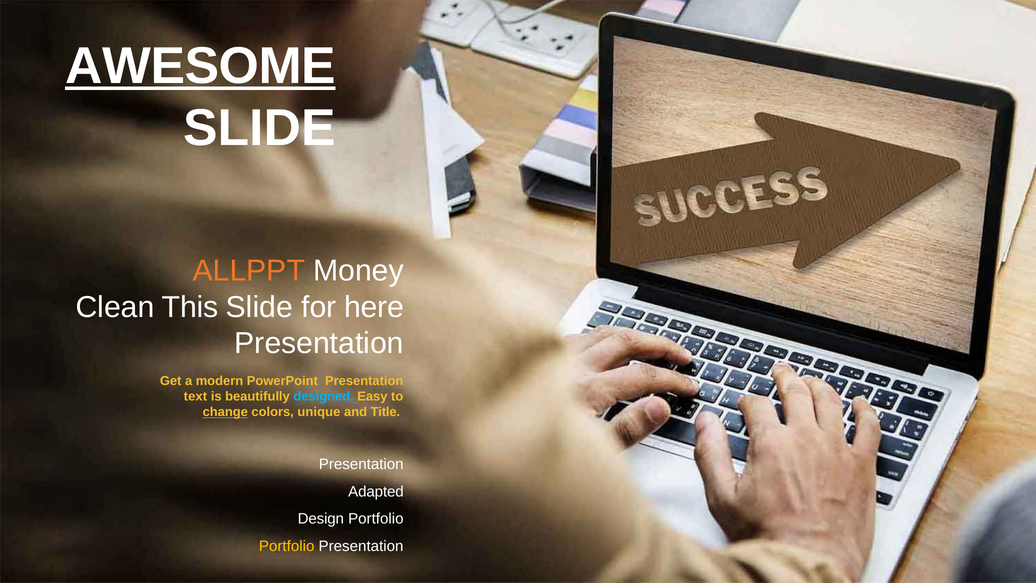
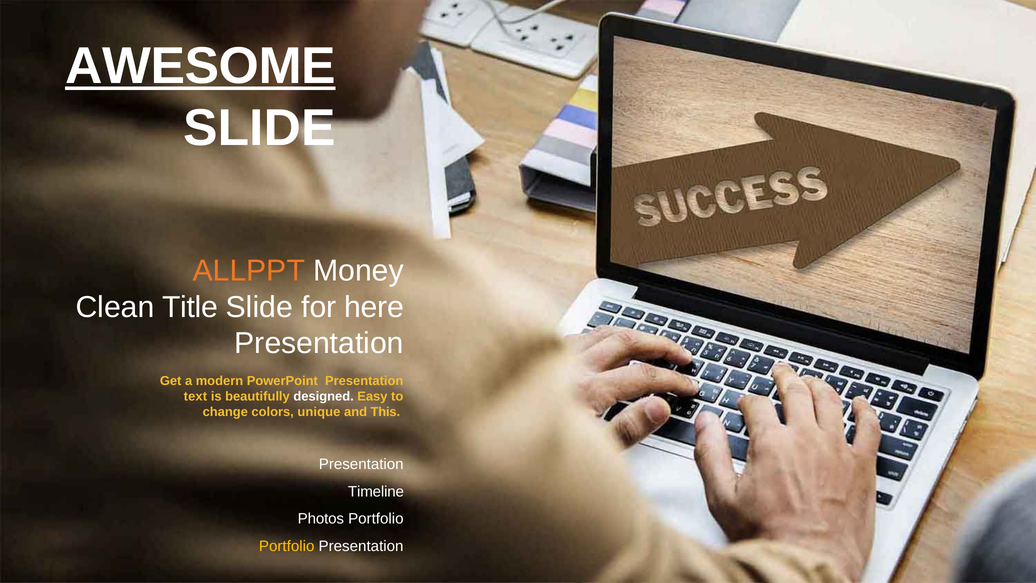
This: This -> Title
designed colour: light blue -> white
change underline: present -> none
Title: Title -> This
Adapted: Adapted -> Timeline
Design: Design -> Photos
